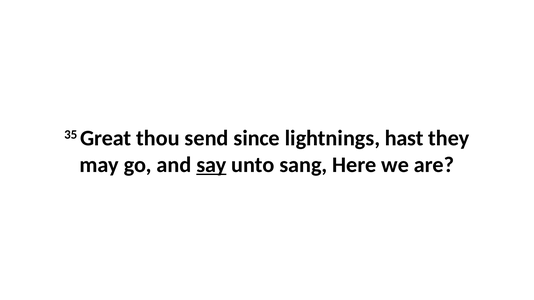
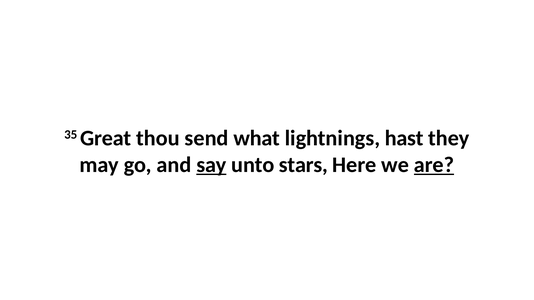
since: since -> what
sang: sang -> stars
are underline: none -> present
